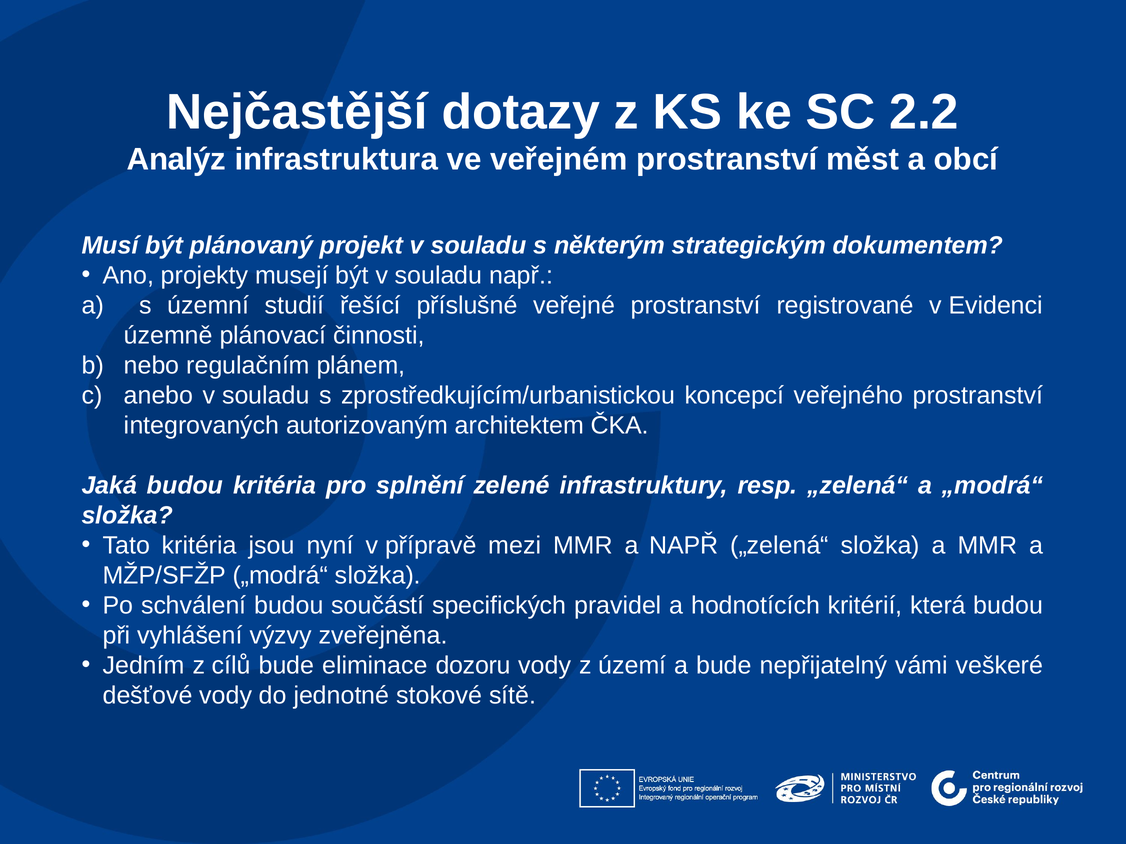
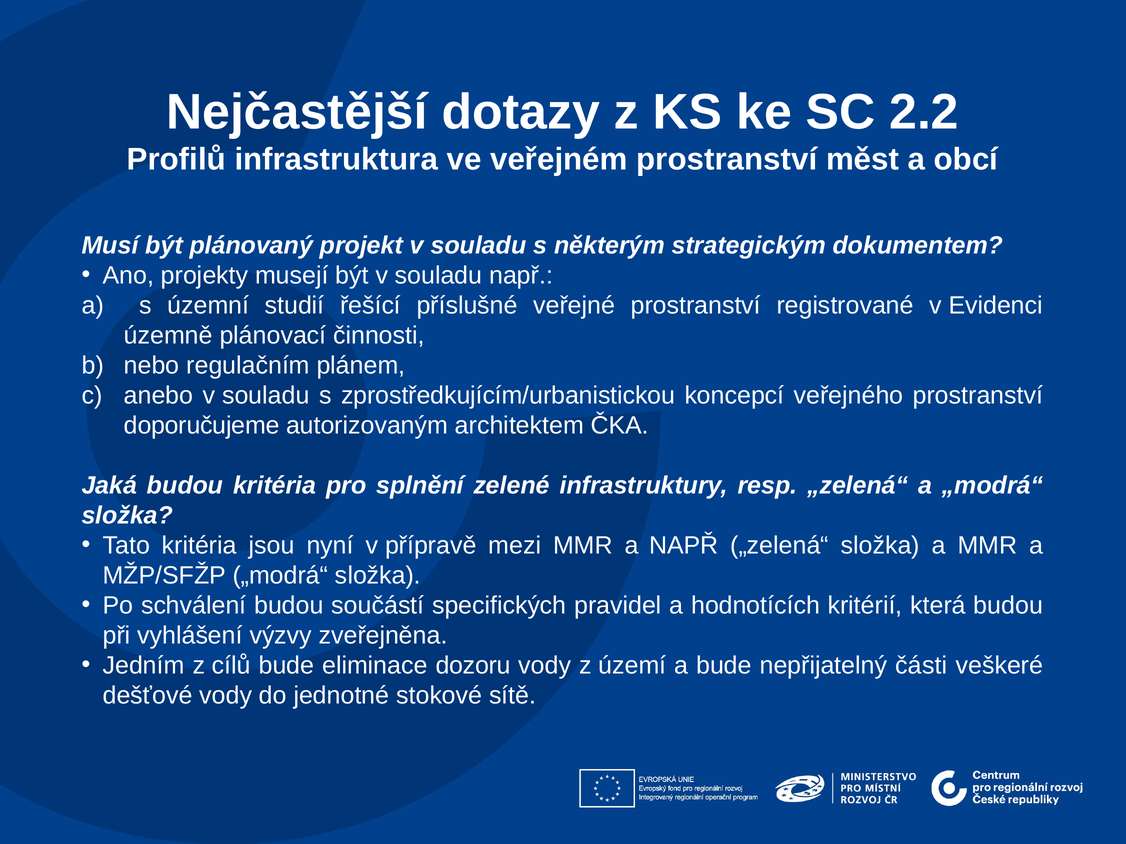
Analýz: Analýz -> Profilů
integrovaných: integrovaných -> doporučujeme
vámi: vámi -> části
